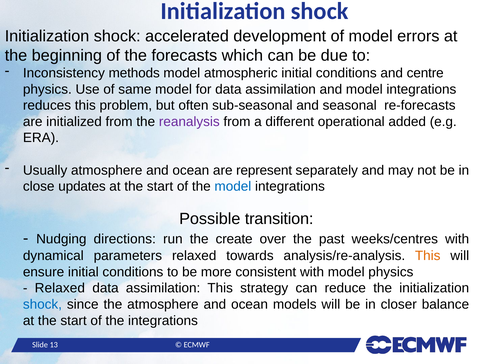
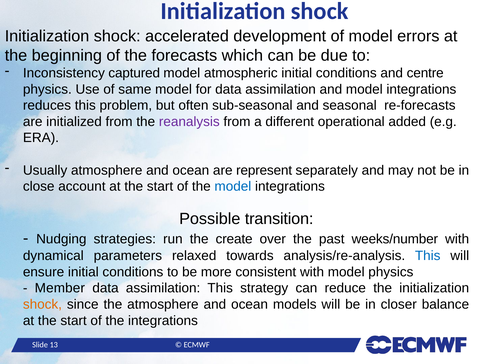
methods: methods -> captured
updates: updates -> account
directions: directions -> strategies
weeks/centres: weeks/centres -> weeks/number
This at (428, 256) colour: orange -> blue
Relaxed at (60, 289): Relaxed -> Member
shock at (42, 305) colour: blue -> orange
